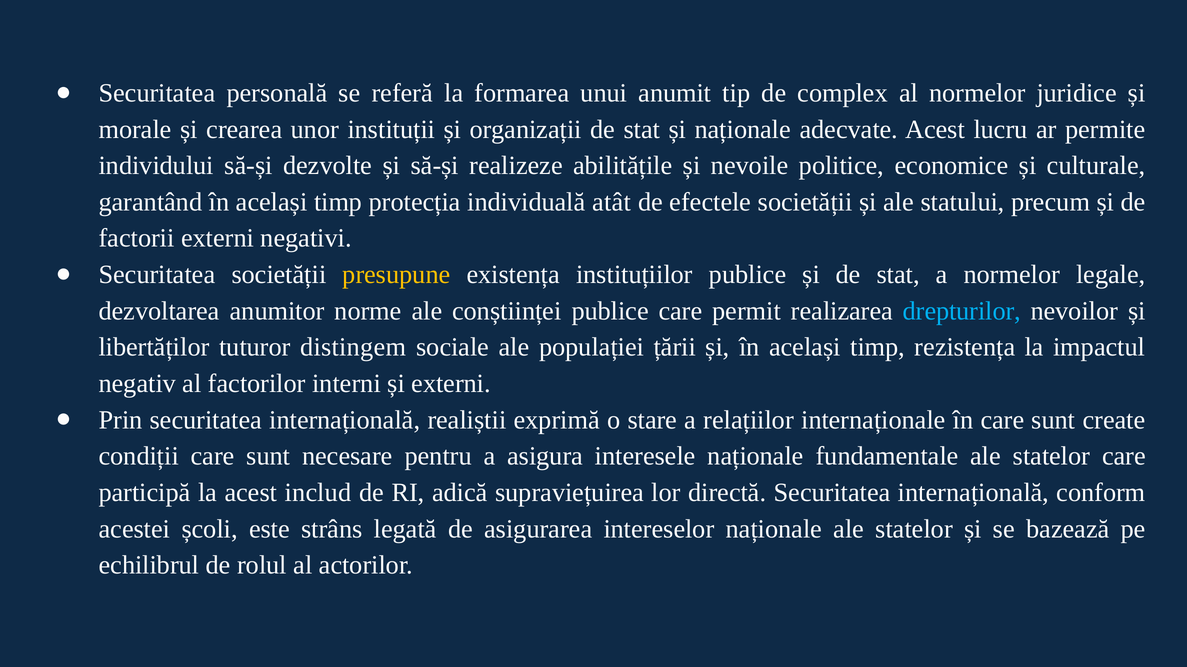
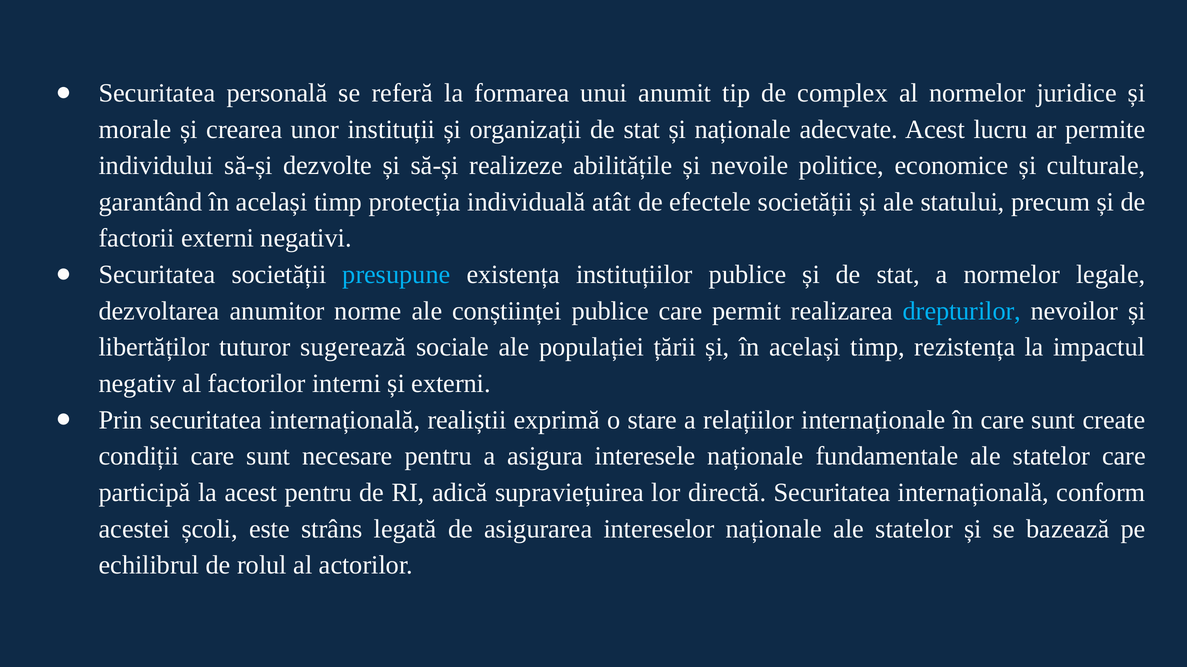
presupune colour: yellow -> light blue
distingem: distingem -> sugerează
acest includ: includ -> pentru
